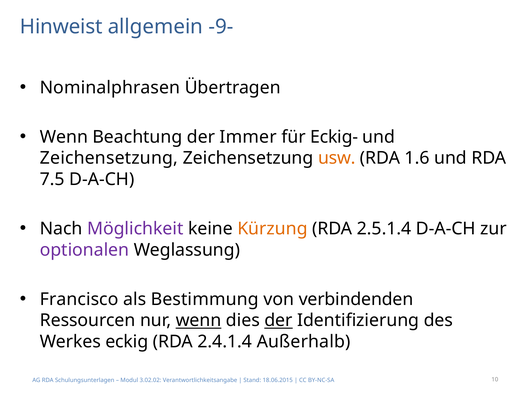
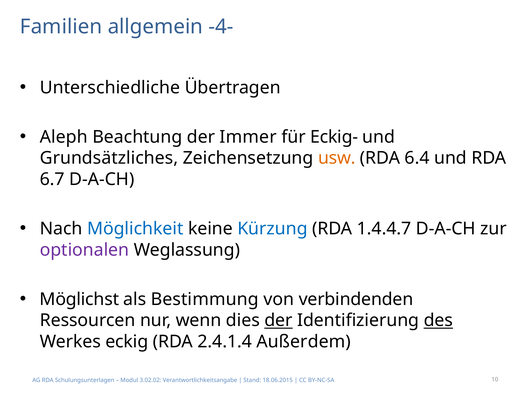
Hinweist: Hinweist -> Familien
-9-: -9- -> -4-
Nominalphrasen: Nominalphrasen -> Unterschiedliche
Wenn at (64, 137): Wenn -> Aleph
Zeichensetzung at (109, 158): Zeichensetzung -> Grundsätzliches
1.6: 1.6 -> 6.4
7.5: 7.5 -> 6.7
Möglichkeit colour: purple -> blue
Kürzung colour: orange -> blue
2.5.1.4: 2.5.1.4 -> 1.4.4.7
Francisco: Francisco -> Möglichst
wenn at (199, 321) underline: present -> none
des underline: none -> present
Außerhalb: Außerhalb -> Außerdem
